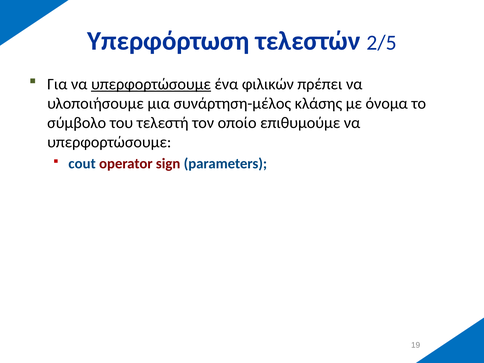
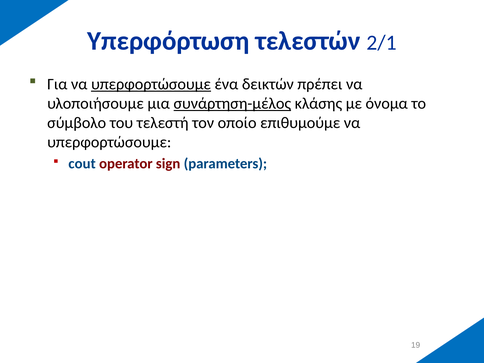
2/5: 2/5 -> 2/1
φιλικών: φιλικών -> δεικτών
συνάρτηση-μέλος underline: none -> present
